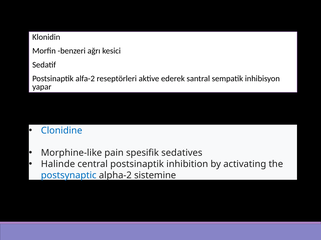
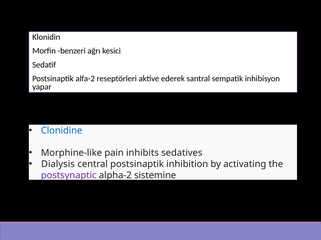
spesifik: spesifik -> inhibits
Halinde: Halinde -> Dialysis
postsynaptic colour: blue -> purple
